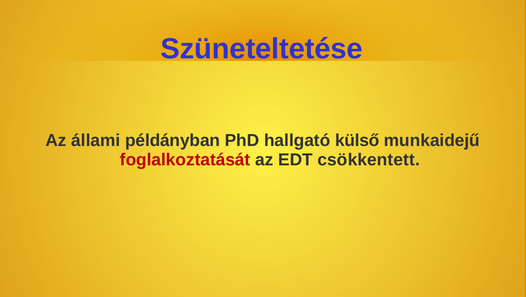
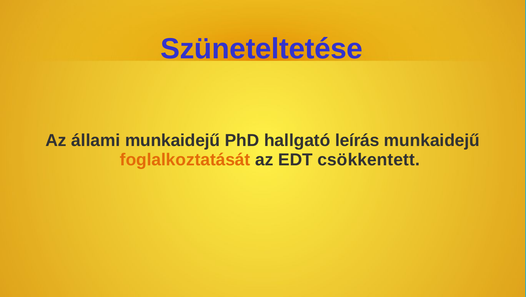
állami példányban: példányban -> munkaidejű
külső: külső -> leírás
foglalkoztatását colour: red -> orange
